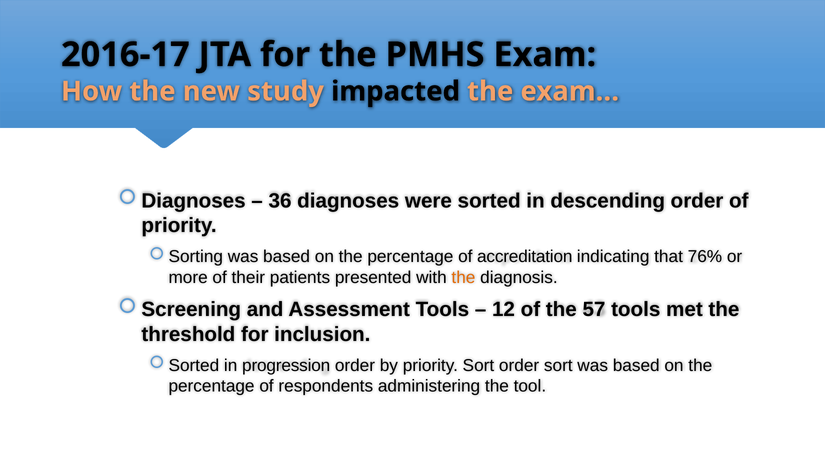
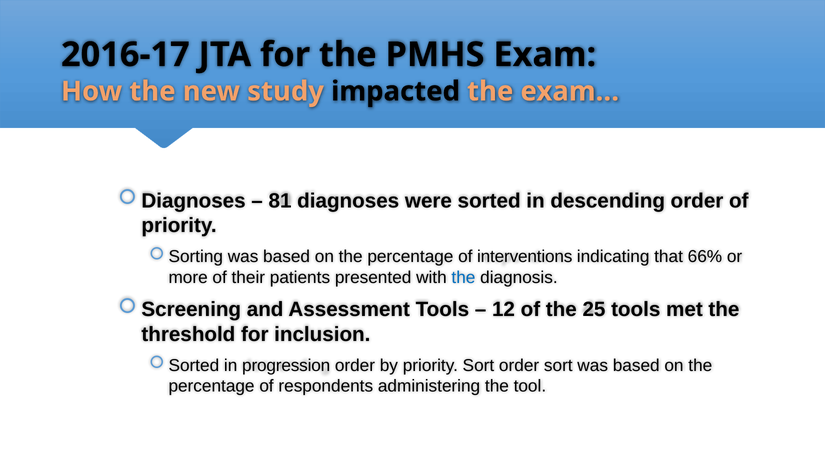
36: 36 -> 81
accreditation: accreditation -> interventions
76%: 76% -> 66%
the at (463, 277) colour: orange -> blue
57: 57 -> 25
